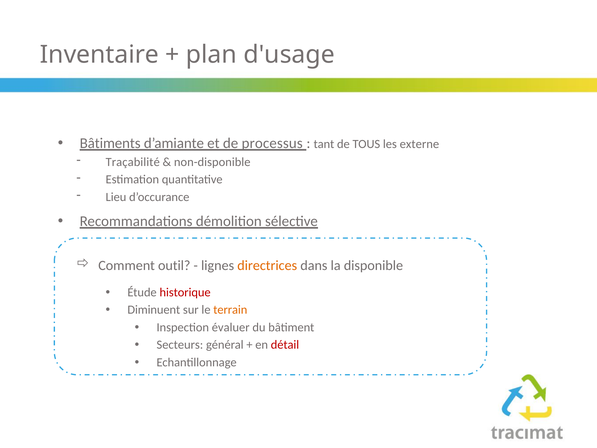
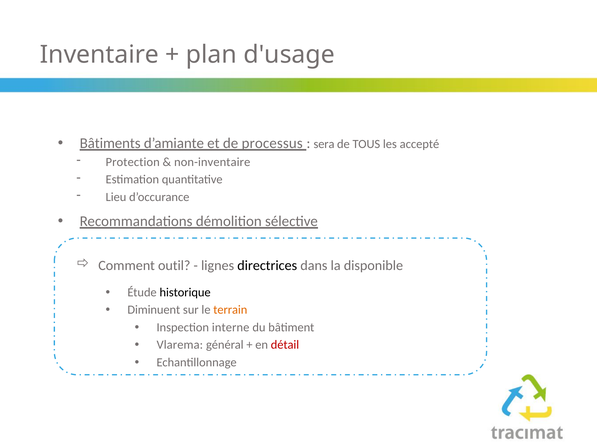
tant: tant -> sera
externe: externe -> accepté
Traçabilité: Traçabilité -> Protection
non-disponible: non-disponible -> non-inventaire
directrices colour: orange -> black
historique colour: red -> black
évaluer: évaluer -> interne
Secteurs: Secteurs -> Vlarema
